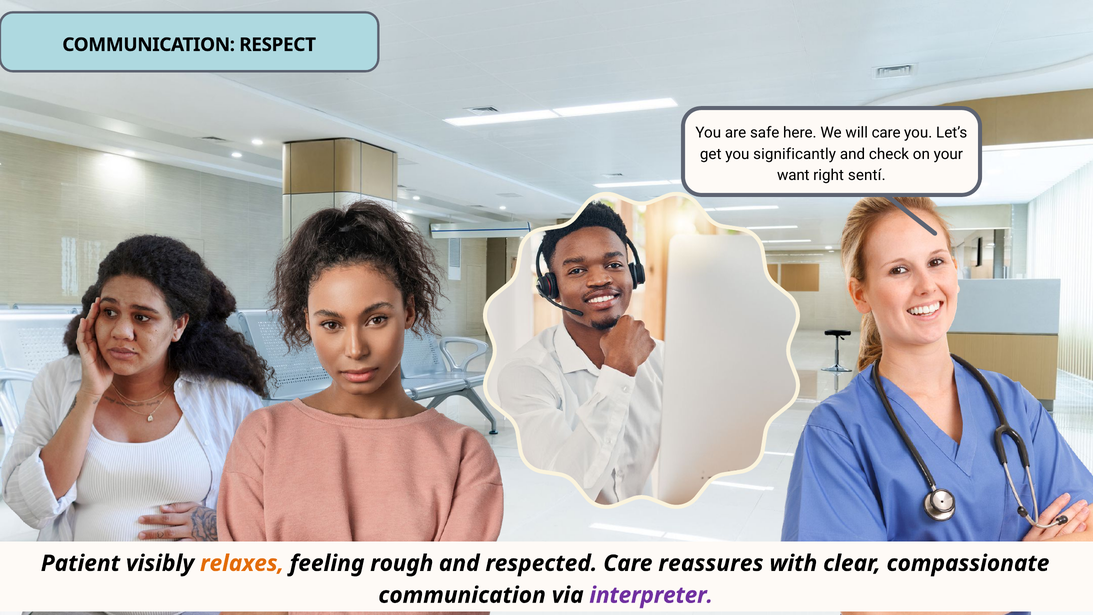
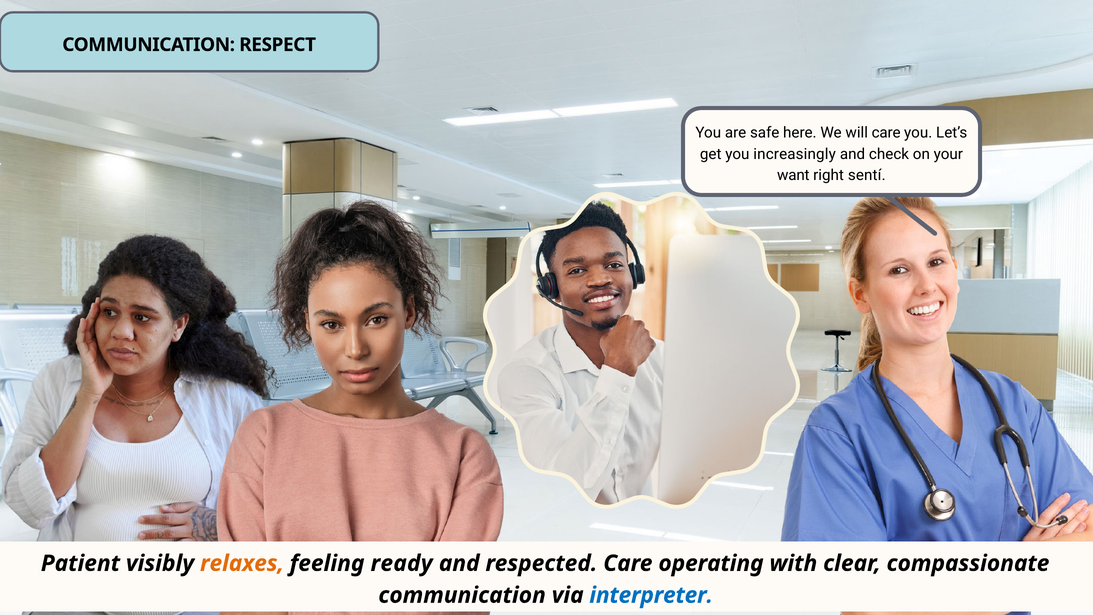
significantly: significantly -> increasingly
rough: rough -> ready
reassures: reassures -> operating
interpreter colour: purple -> blue
